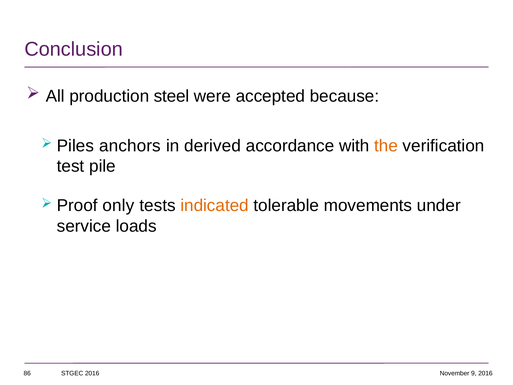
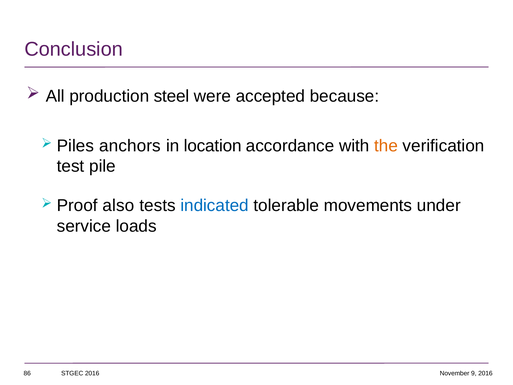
derived: derived -> location
only: only -> also
indicated colour: orange -> blue
